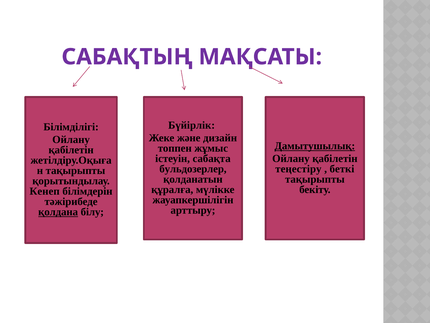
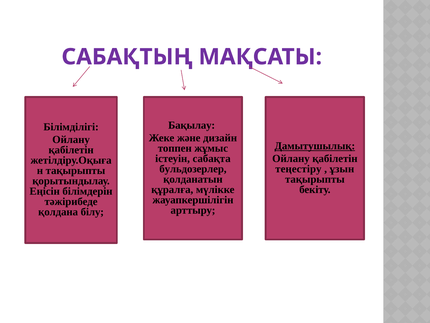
Бүйірлік: Бүйірлік -> Бақылау
беткі: беткі -> ұзын
Кенеп: Кенеп -> Еңісін
қолдана underline: present -> none
